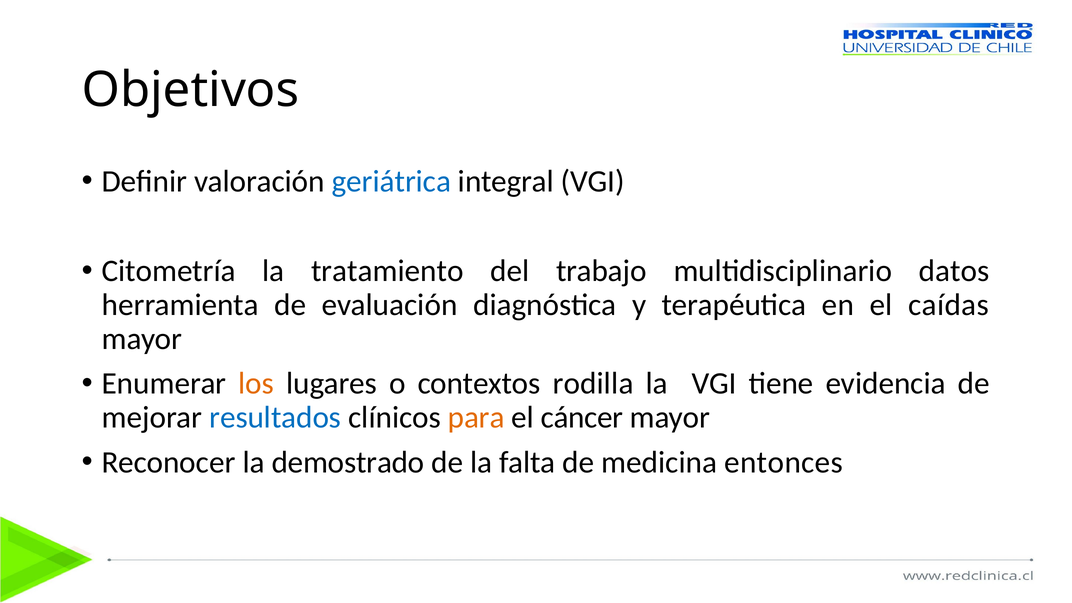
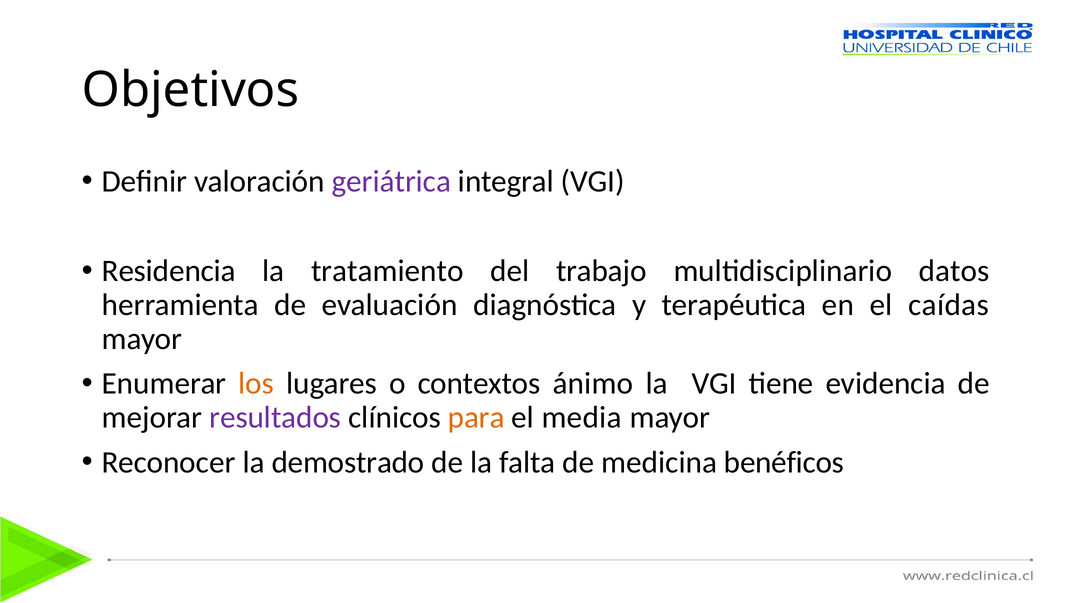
geriátrica colour: blue -> purple
Citometría: Citometría -> Residencia
rodilla: rodilla -> ánimo
resultados colour: blue -> purple
cáncer: cáncer -> media
entonces: entonces -> benéficos
